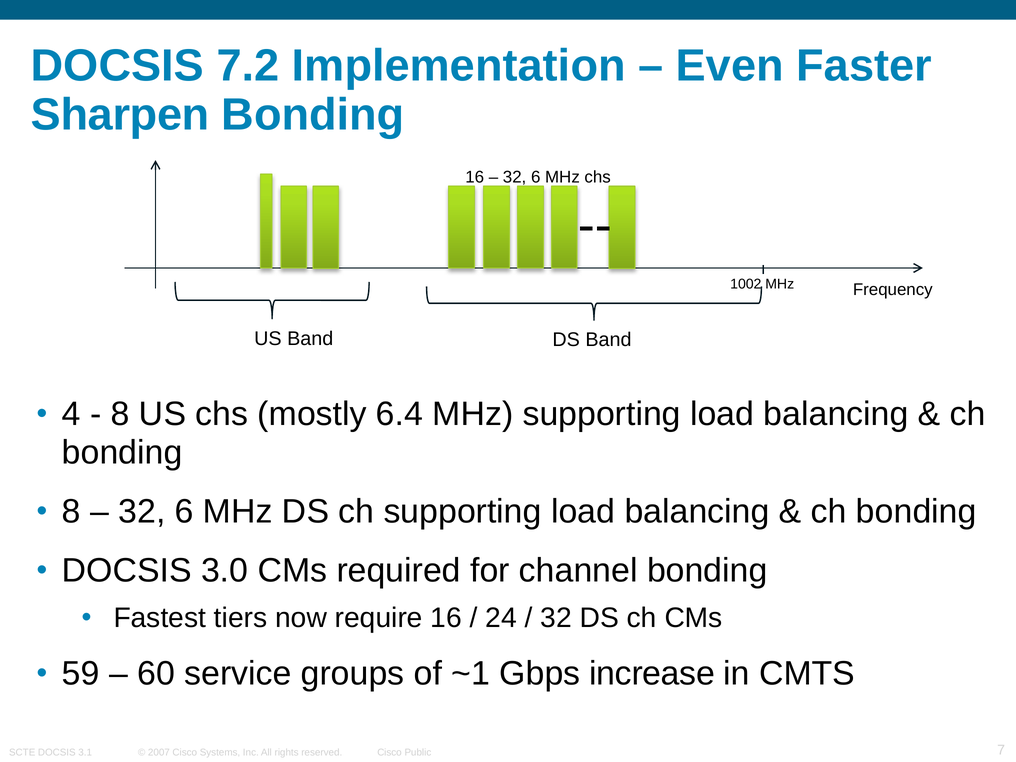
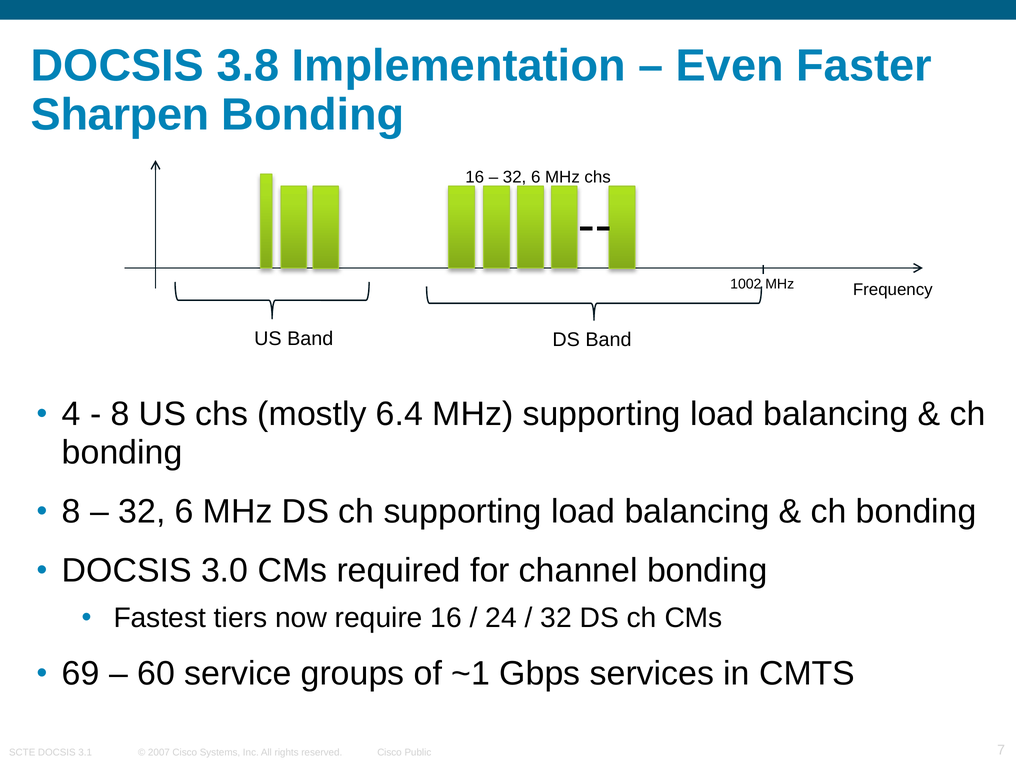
7.2: 7.2 -> 3.8
59: 59 -> 69
increase: increase -> services
